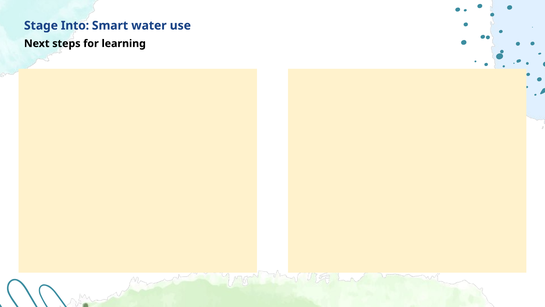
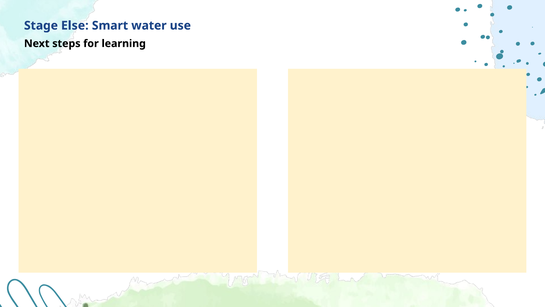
Into: Into -> Else
